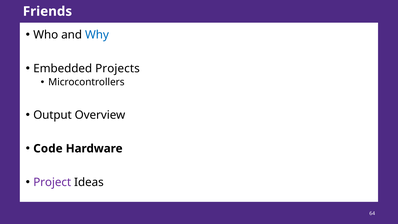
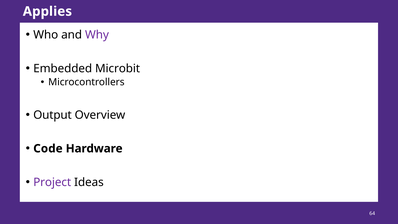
Friends: Friends -> Applies
Why colour: blue -> purple
Projects: Projects -> Microbit
